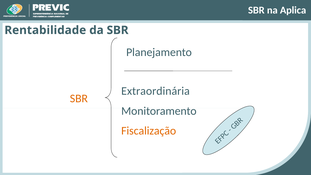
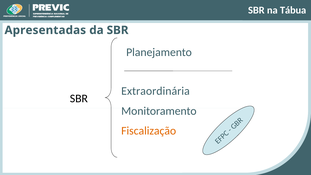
Aplica: Aplica -> Tábua
Rentabilidade: Rentabilidade -> Apresentadas
SBR at (79, 98) colour: orange -> black
